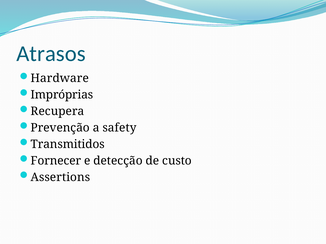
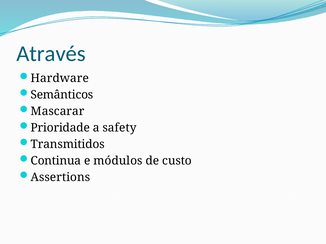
Atrasos: Atrasos -> Através
Impróprias: Impróprias -> Semânticos
Recupera: Recupera -> Mascarar
Prevenção: Prevenção -> Prioridade
Fornecer: Fornecer -> Continua
detecção: detecção -> módulos
